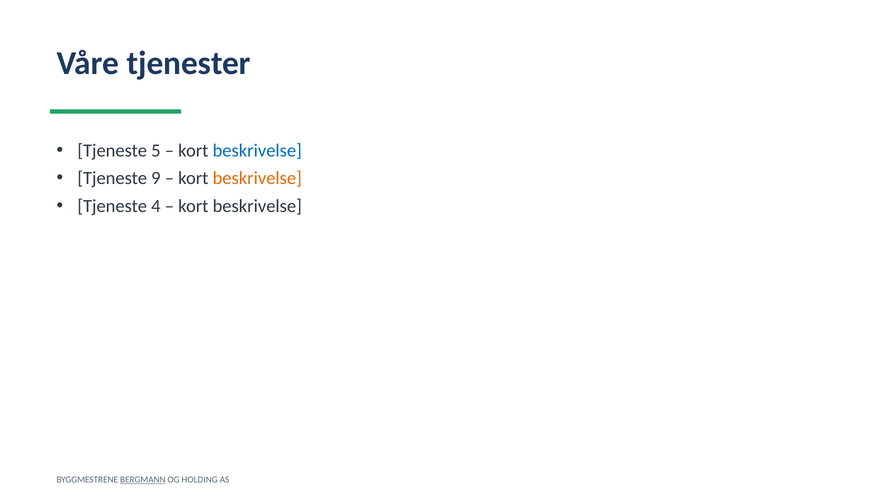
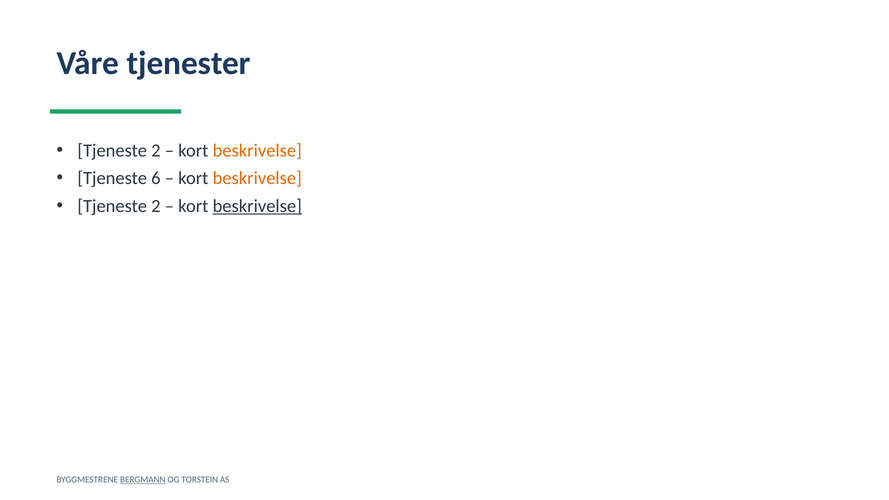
5 at (156, 151): 5 -> 2
beskrivelse at (257, 151) colour: blue -> orange
9: 9 -> 6
4 at (156, 206): 4 -> 2
beskrivelse at (257, 206) underline: none -> present
HOLDING: HOLDING -> TORSTEIN
